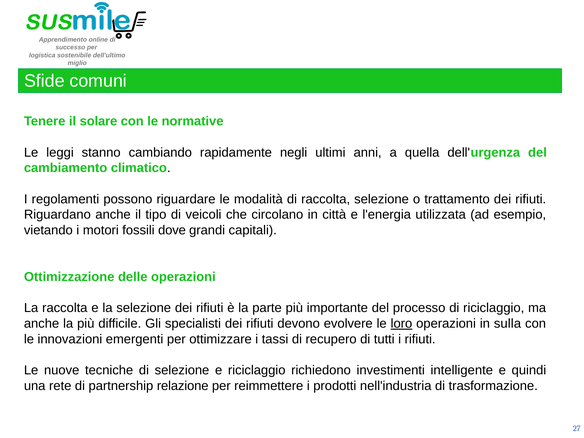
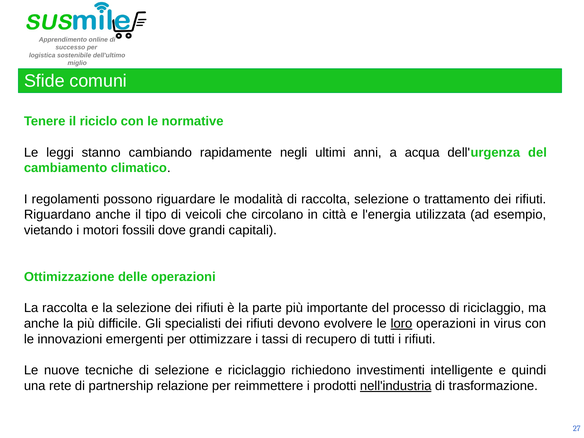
solare: solare -> riciclo
quella: quella -> acqua
sulla: sulla -> virus
nell'industria underline: none -> present
